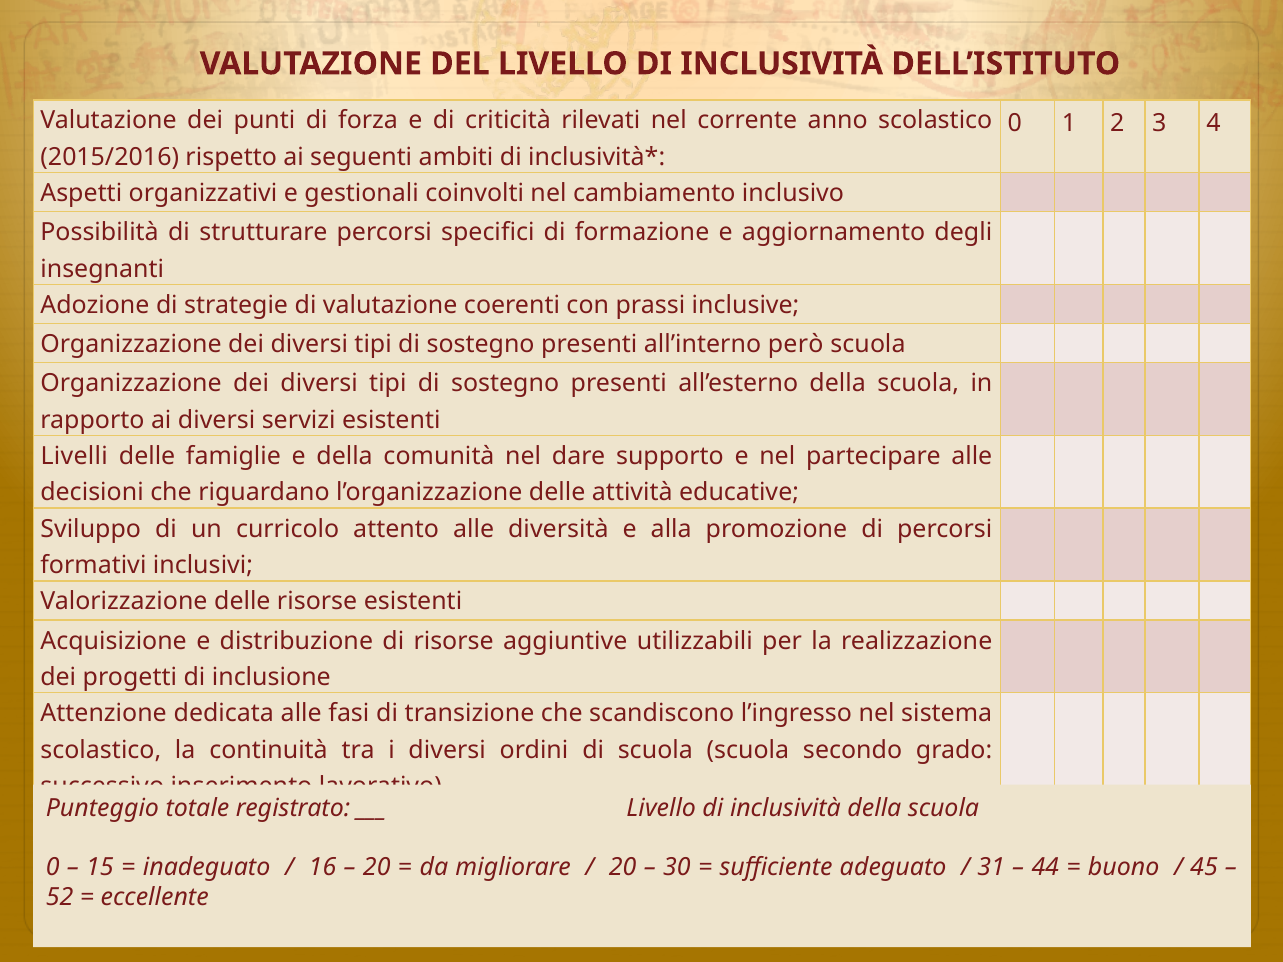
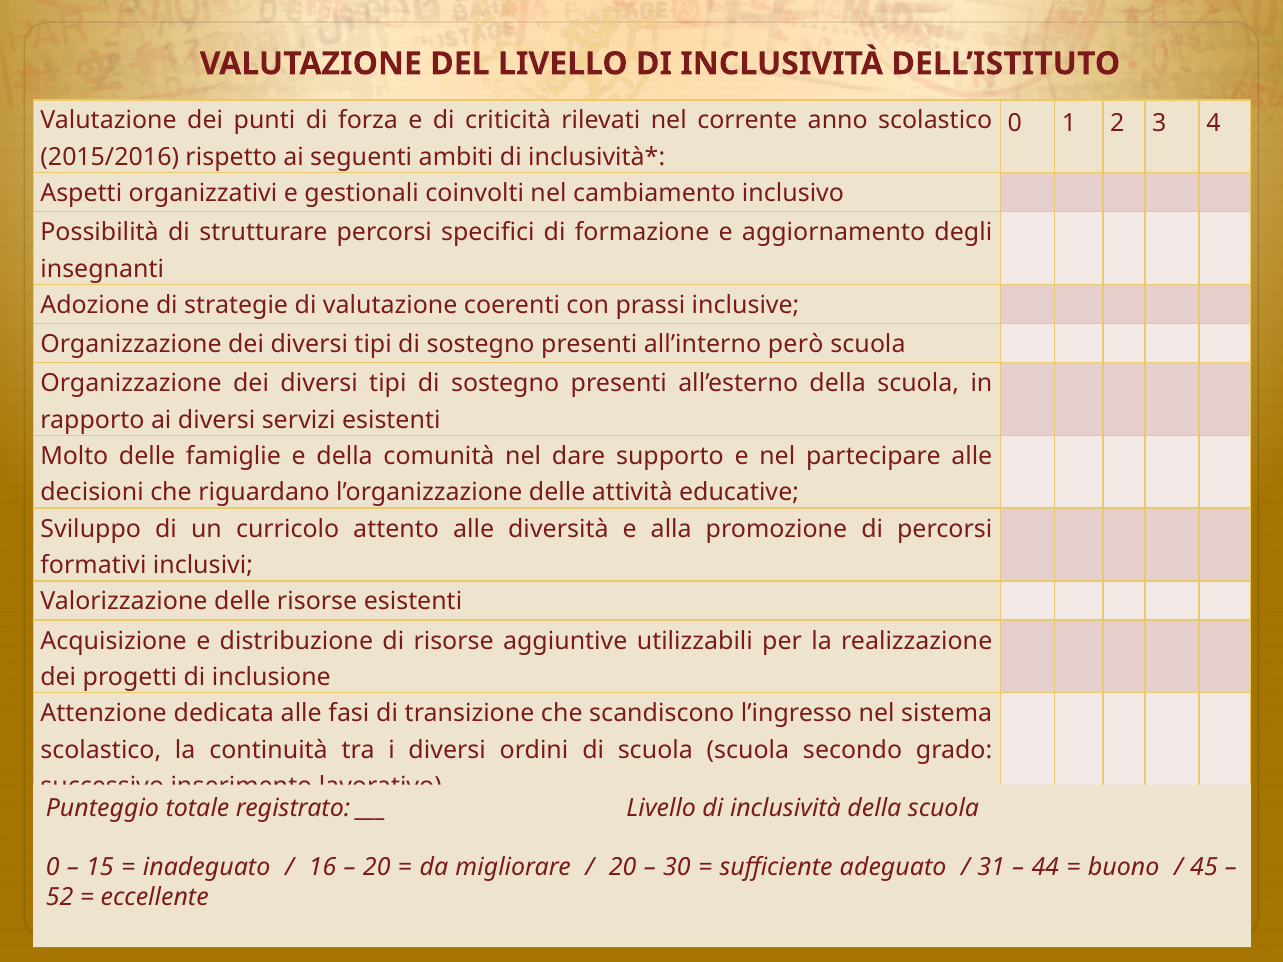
Livelli: Livelli -> Molto
